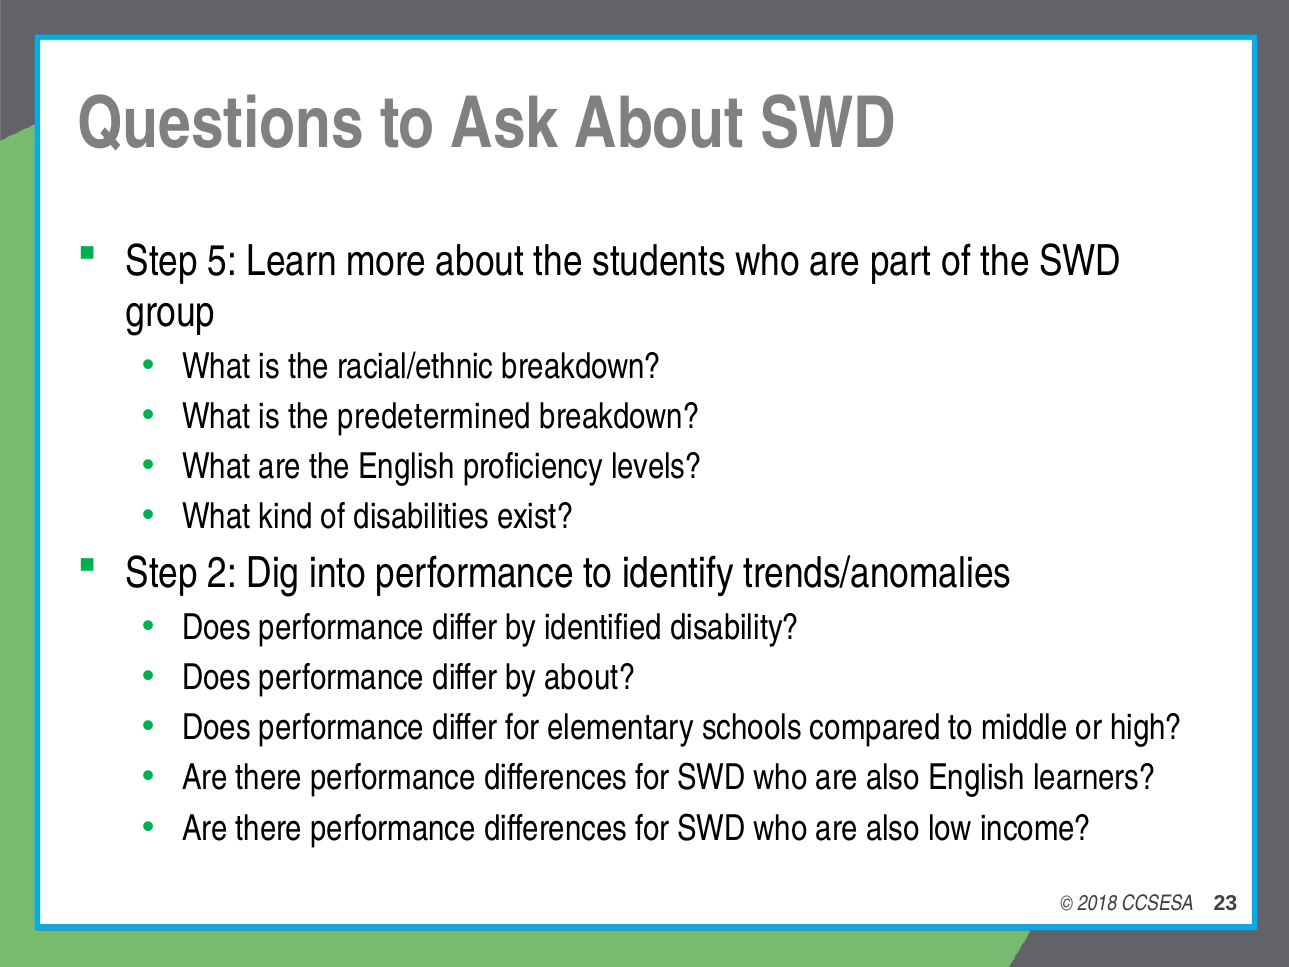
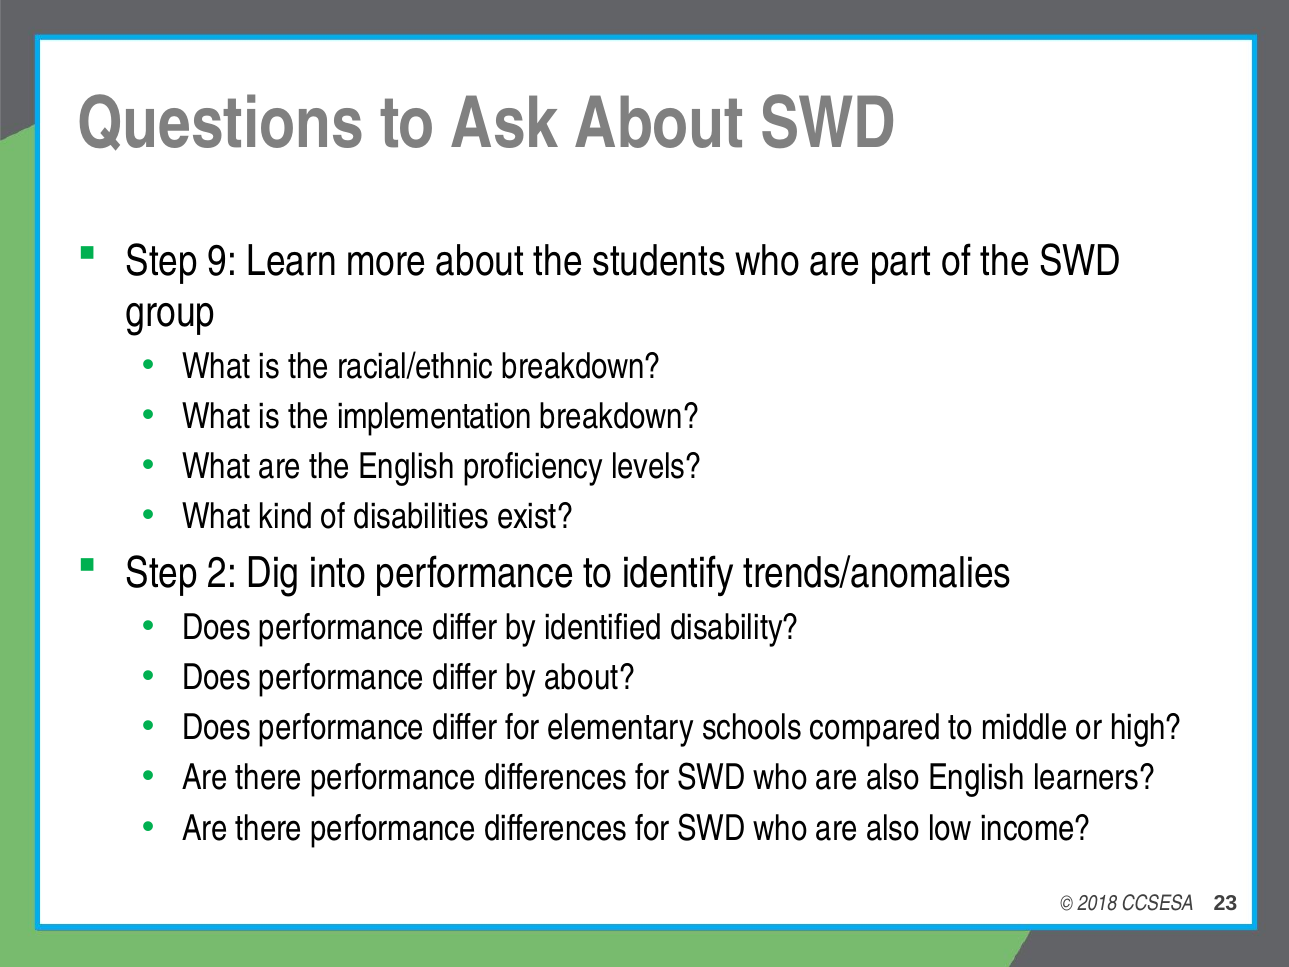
5: 5 -> 9
predetermined: predetermined -> implementation
